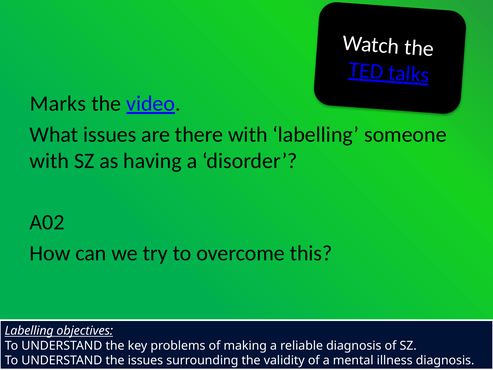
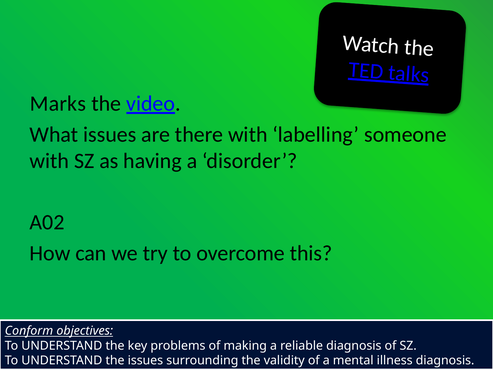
Labelling at (29, 331): Labelling -> Conform
